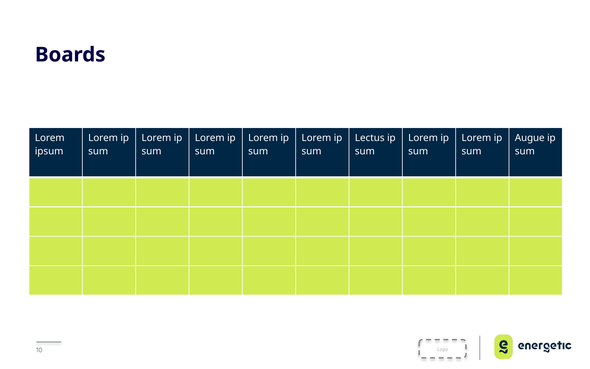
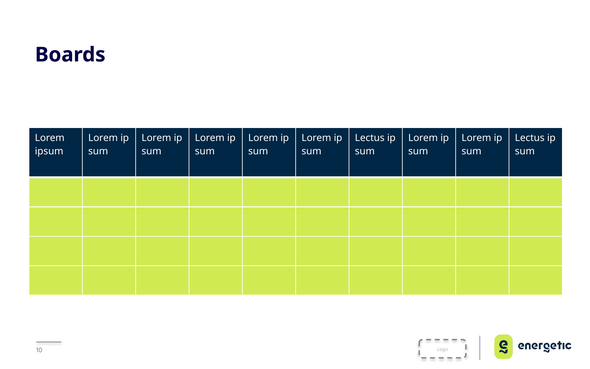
Augue at (530, 138): Augue -> Lectus
